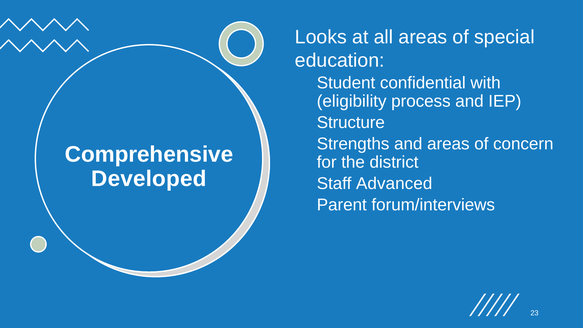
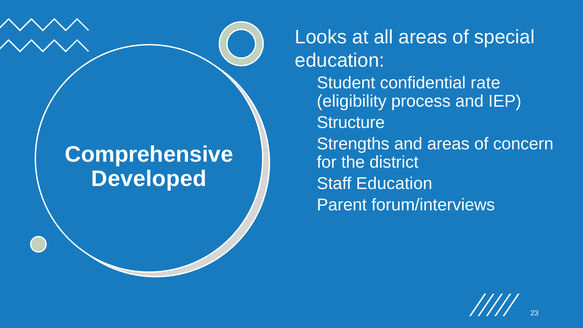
with: with -> rate
Staff Advanced: Advanced -> Education
